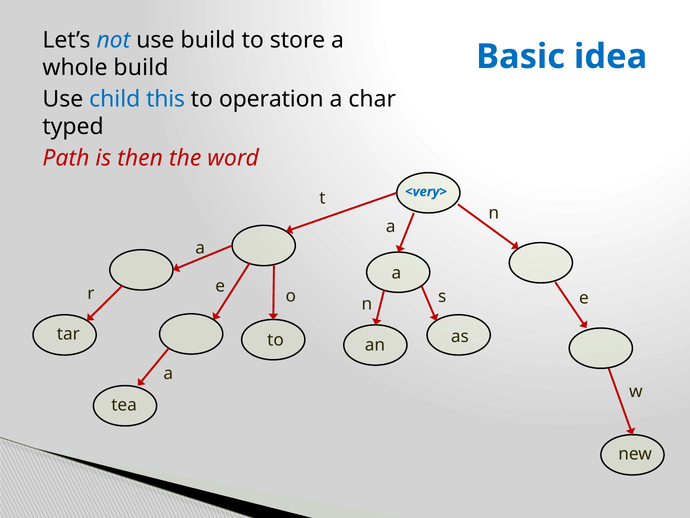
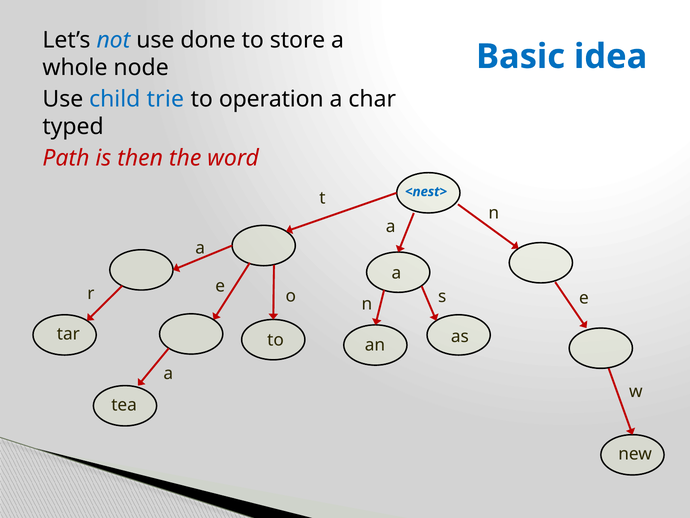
use build: build -> done
whole build: build -> node
this: this -> trie
<very>: <very> -> <nest>
